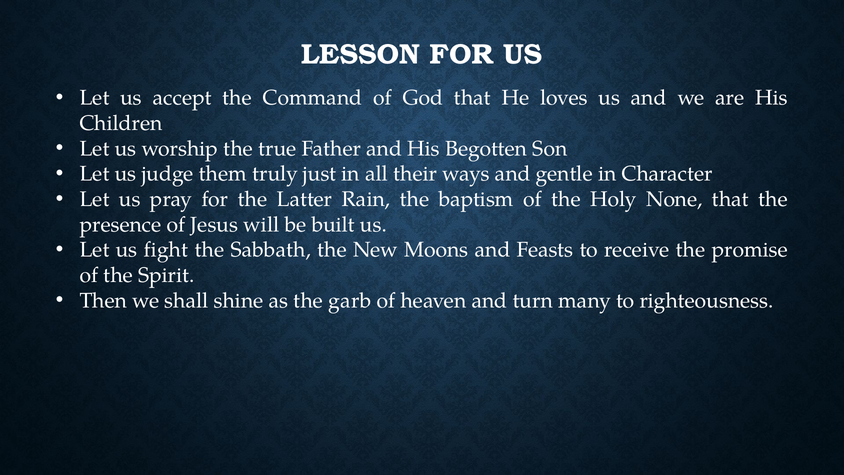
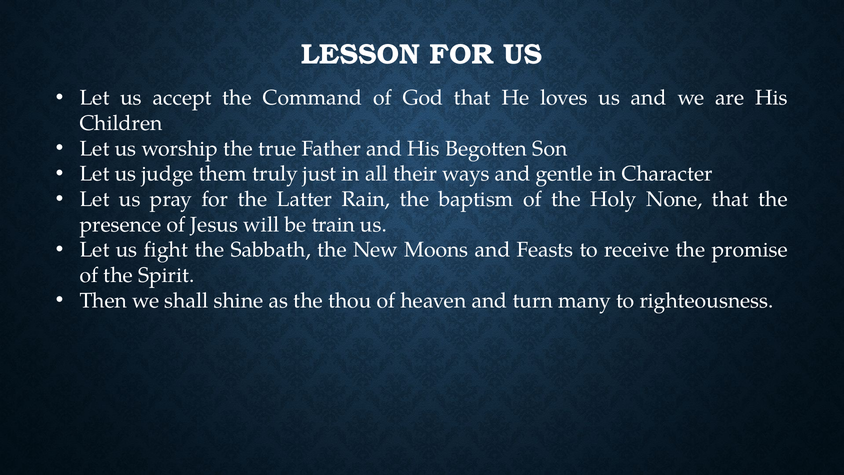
built: built -> train
garb: garb -> thou
